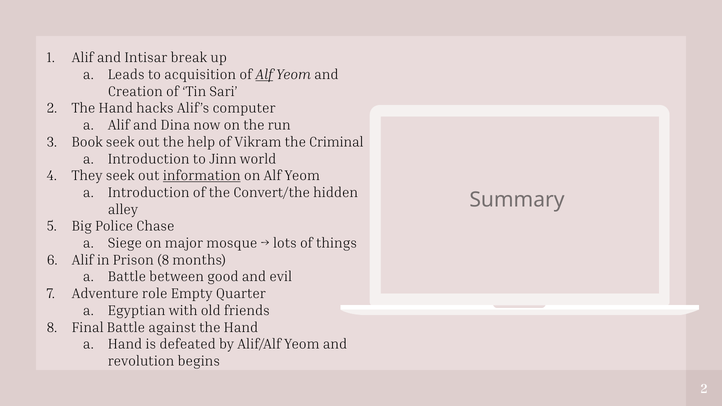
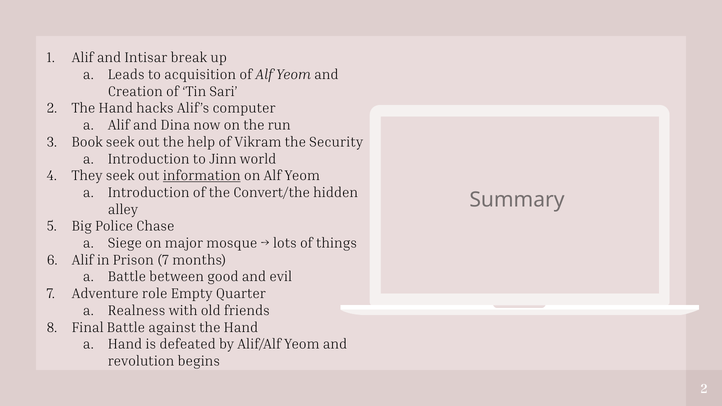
Alf at (264, 75) underline: present -> none
Criminal: Criminal -> Security
Prison 8: 8 -> 7
Egyptian: Egyptian -> Realness
